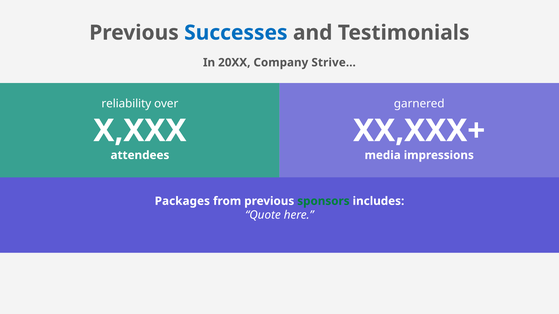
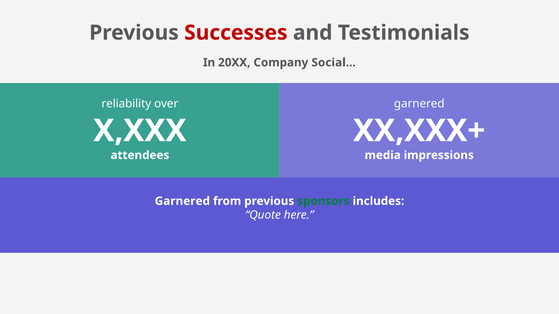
Successes colour: blue -> red
Strive…: Strive… -> Social…
Packages at (182, 201): Packages -> Garnered
